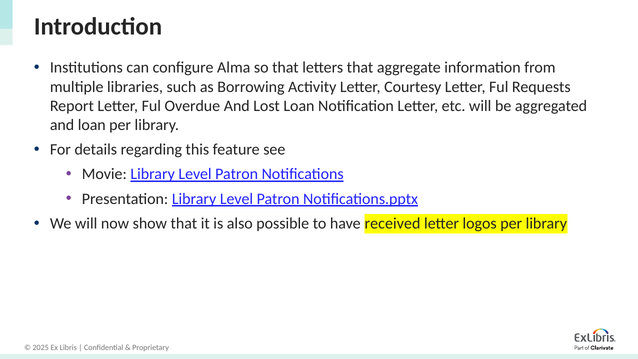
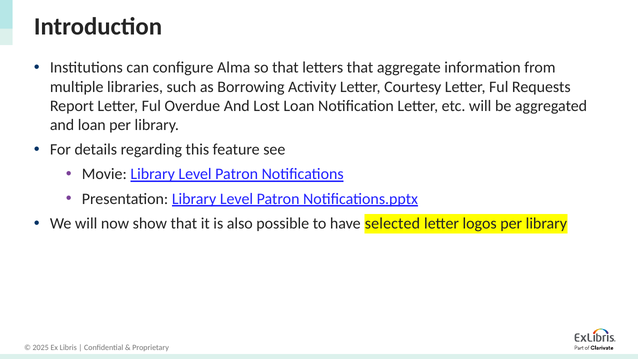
received: received -> selected
